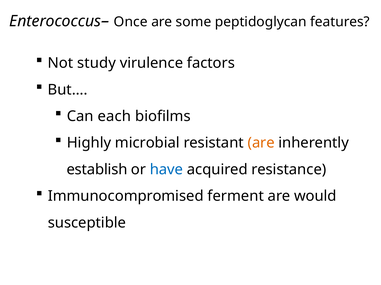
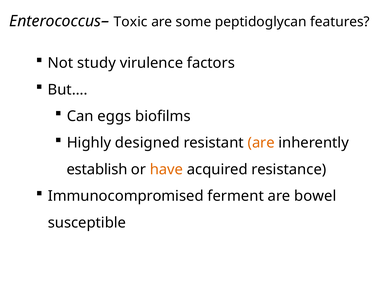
Once: Once -> Toxic
each: each -> eggs
microbial: microbial -> designed
have colour: blue -> orange
would: would -> bowel
